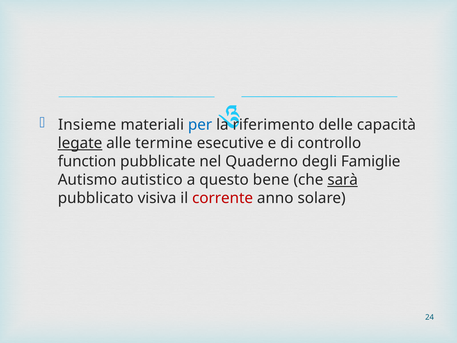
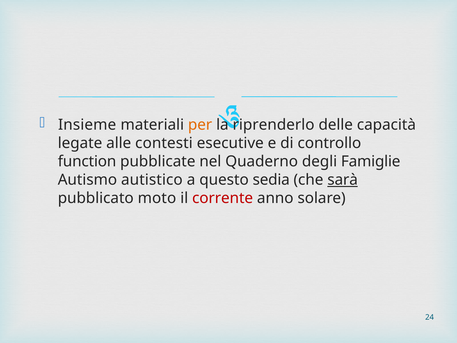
per colour: blue -> orange
riferimento: riferimento -> riprenderlo
legate underline: present -> none
termine: termine -> contesti
bene: bene -> sedia
visiva: visiva -> moto
